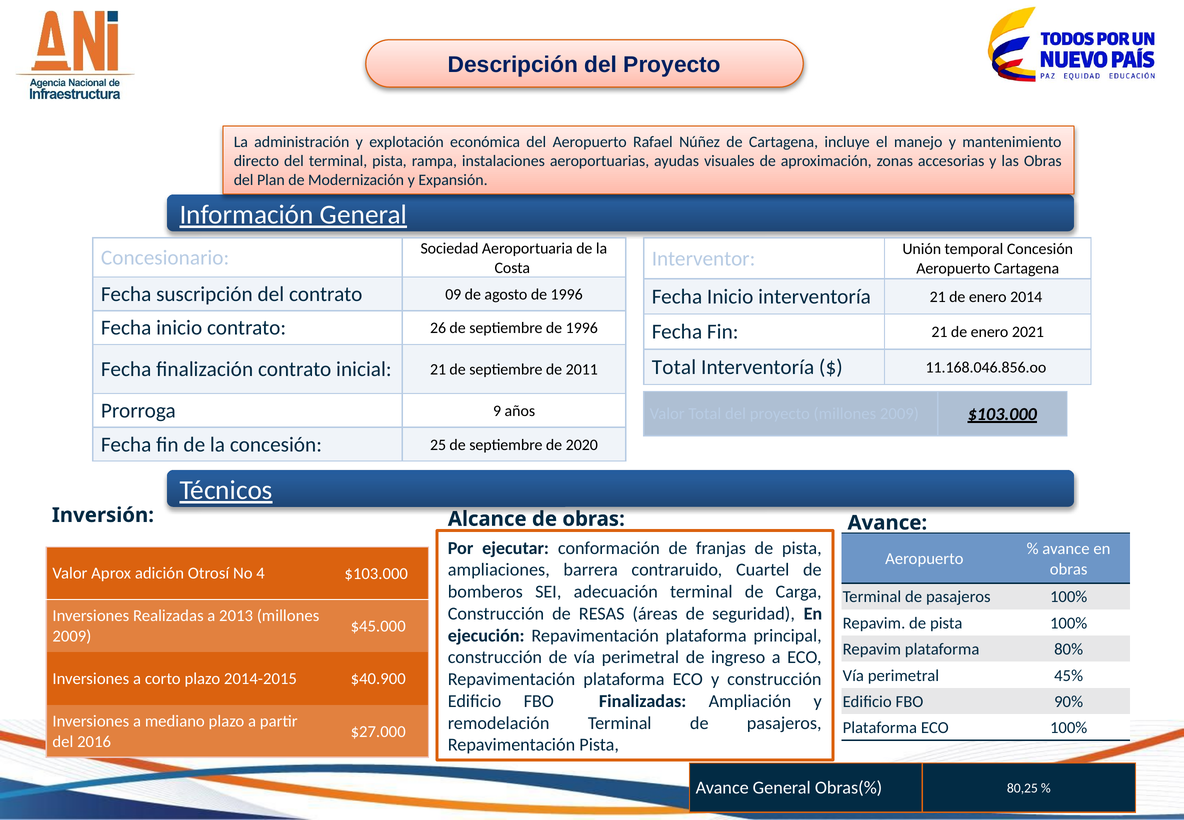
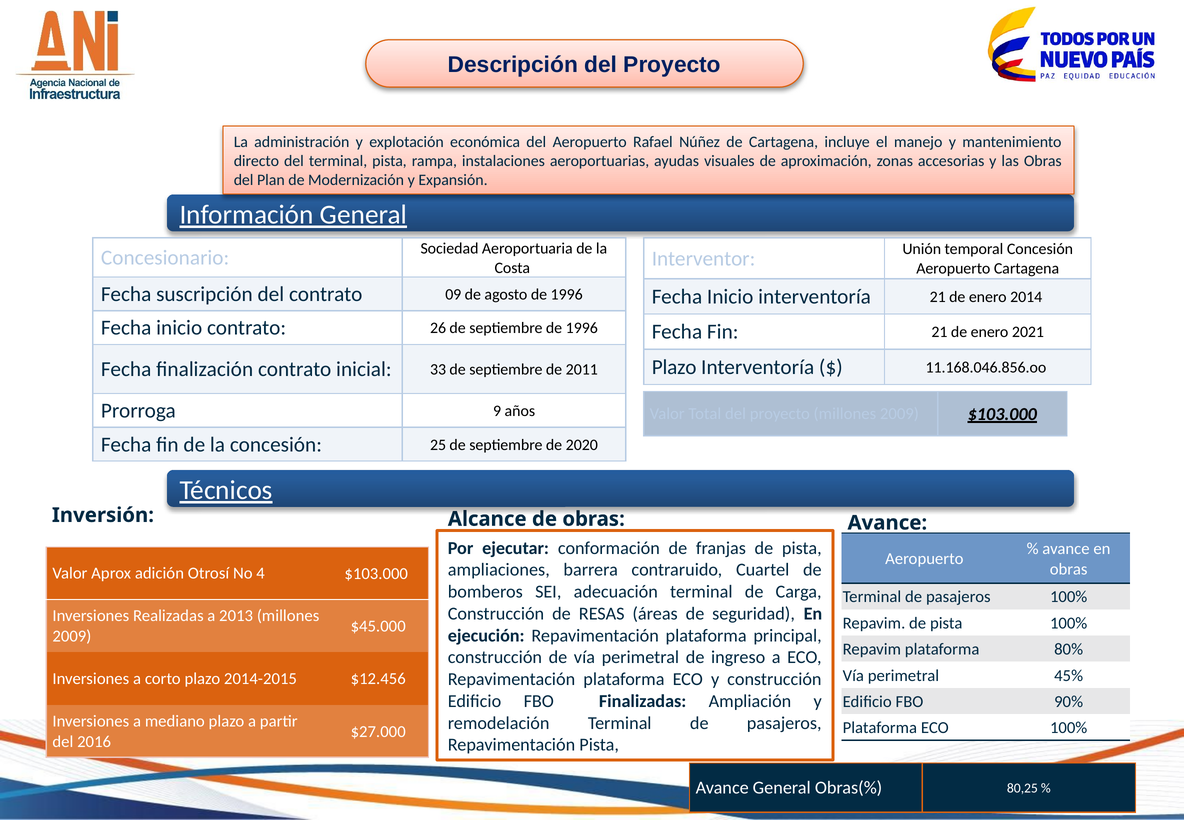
Total at (674, 367): Total -> Plazo
inicial 21: 21 -> 33
$40.900: $40.900 -> $12.456
